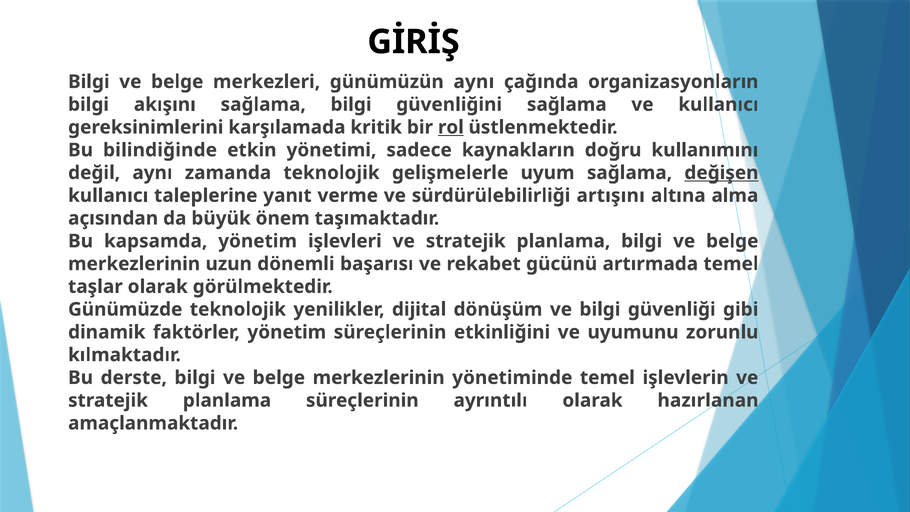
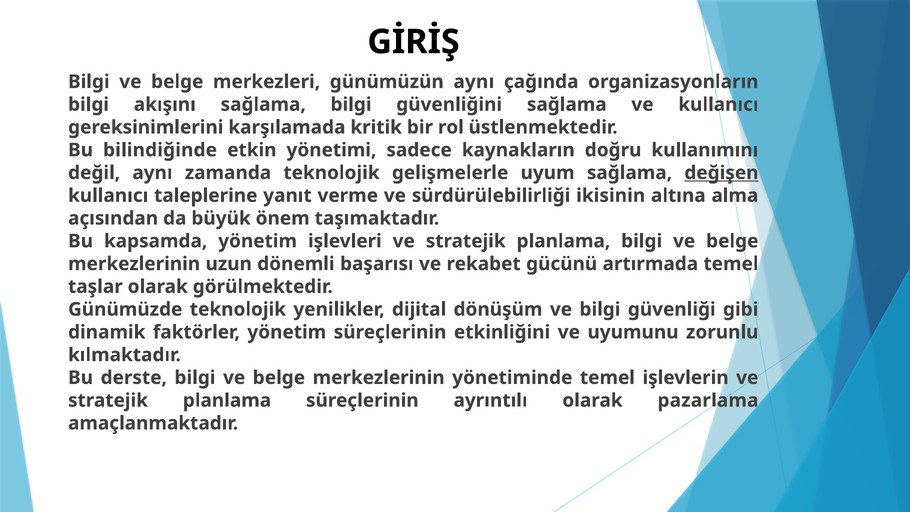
rol underline: present -> none
artışını: artışını -> ikisinin
hazırlanan: hazırlanan -> pazarlama
